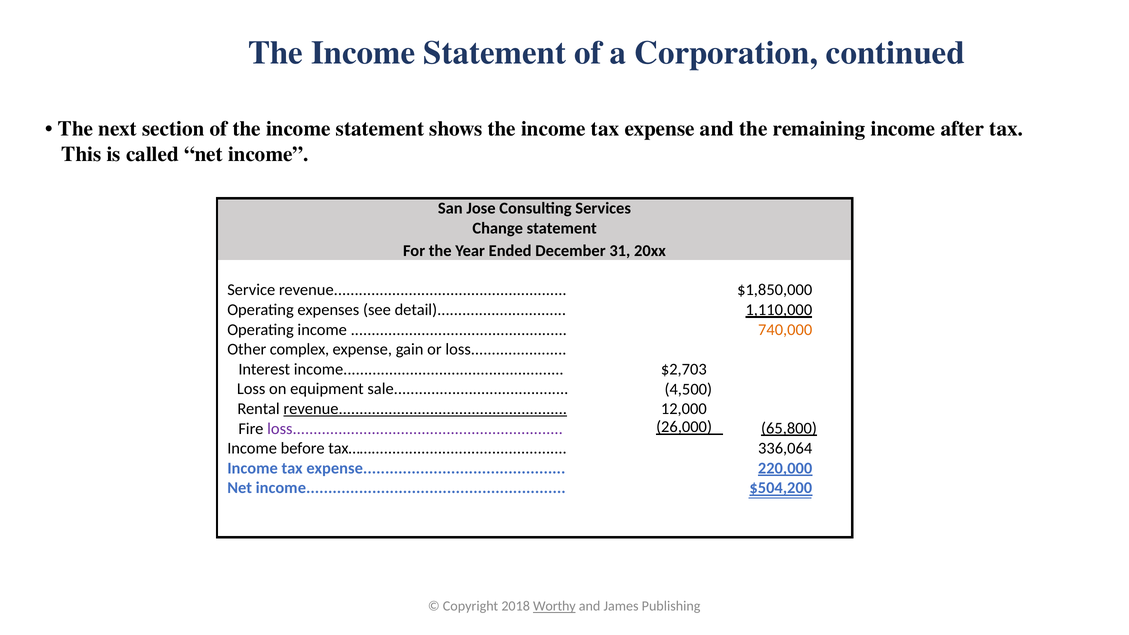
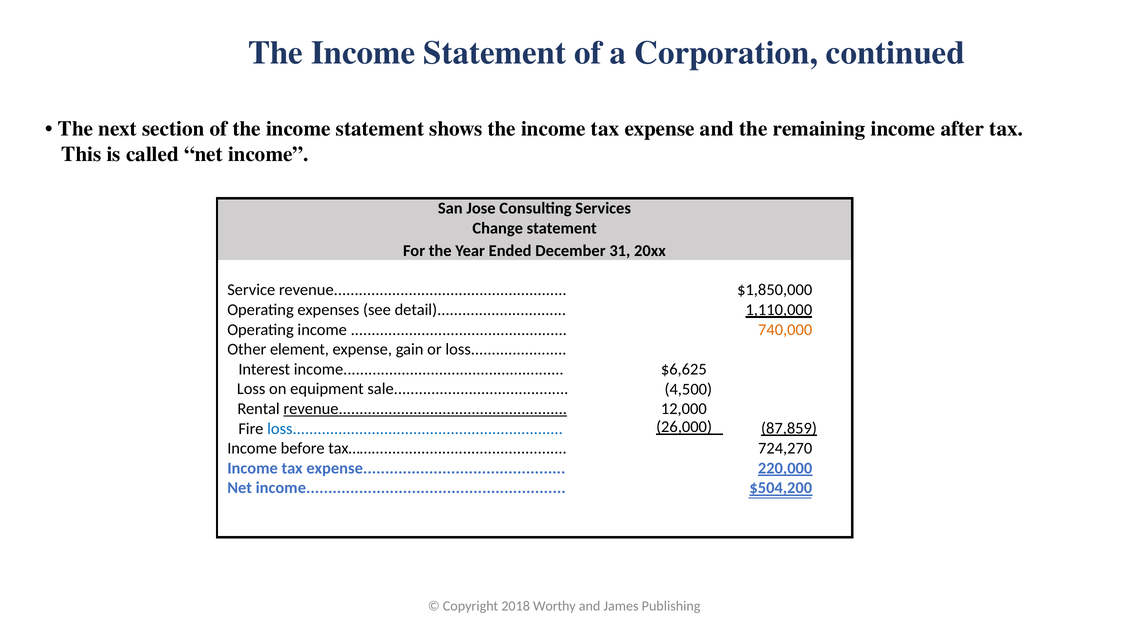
complex: complex -> element
$2,703: $2,703 -> $6,625
65,800: 65,800 -> 87,859
loss at (415, 429) colour: purple -> blue
336,064: 336,064 -> 724,270
Worthy underline: present -> none
